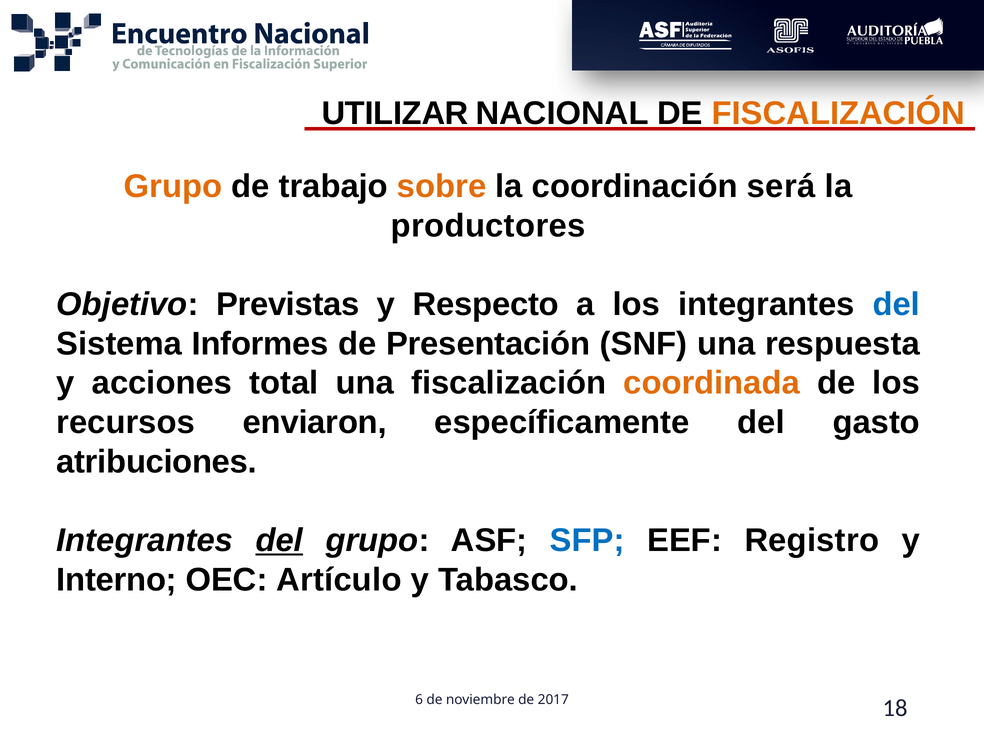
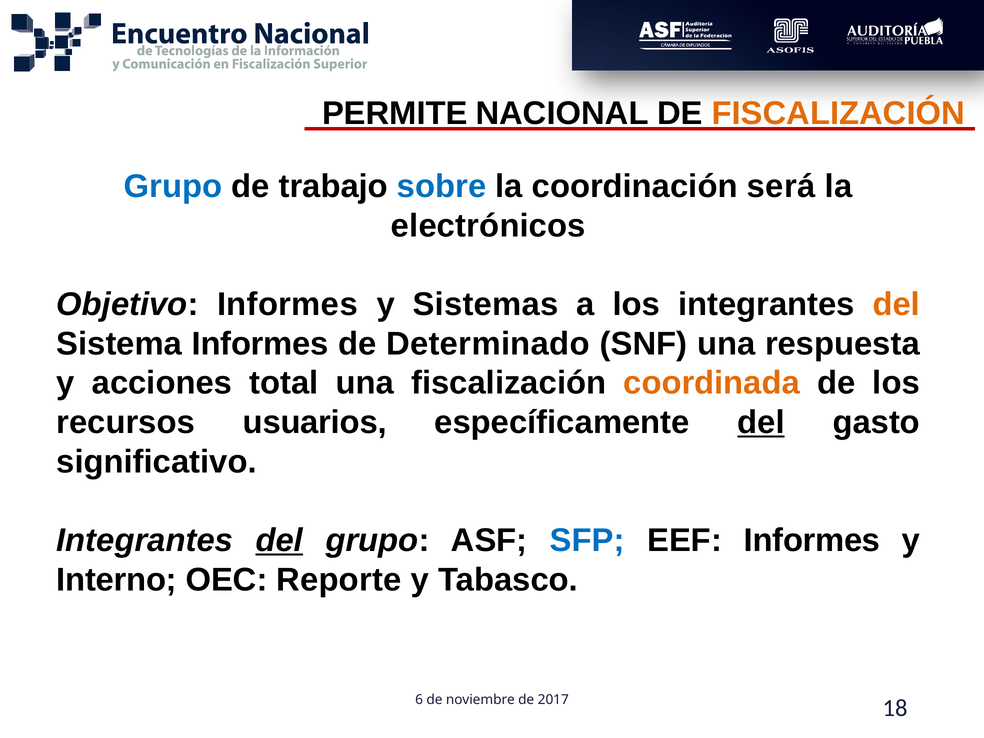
UTILIZAR: UTILIZAR -> PERMITE
Grupo at (173, 186) colour: orange -> blue
sobre colour: orange -> blue
productores: productores -> electrónicos
Objetivo Previstas: Previstas -> Informes
Respecto: Respecto -> Sistemas
del at (896, 304) colour: blue -> orange
Presentación: Presentación -> Determinado
enviaron: enviaron -> usuarios
del at (761, 423) underline: none -> present
atribuciones: atribuciones -> significativo
EEF Registro: Registro -> Informes
Artículo: Artículo -> Reporte
